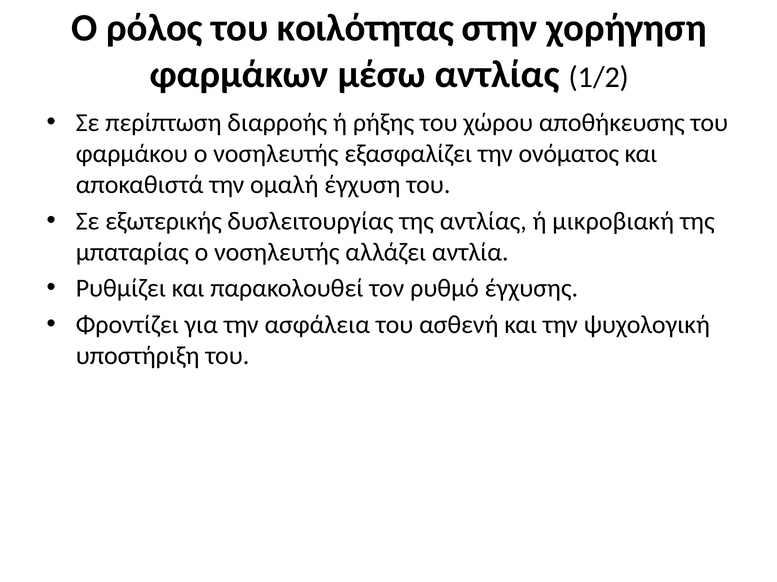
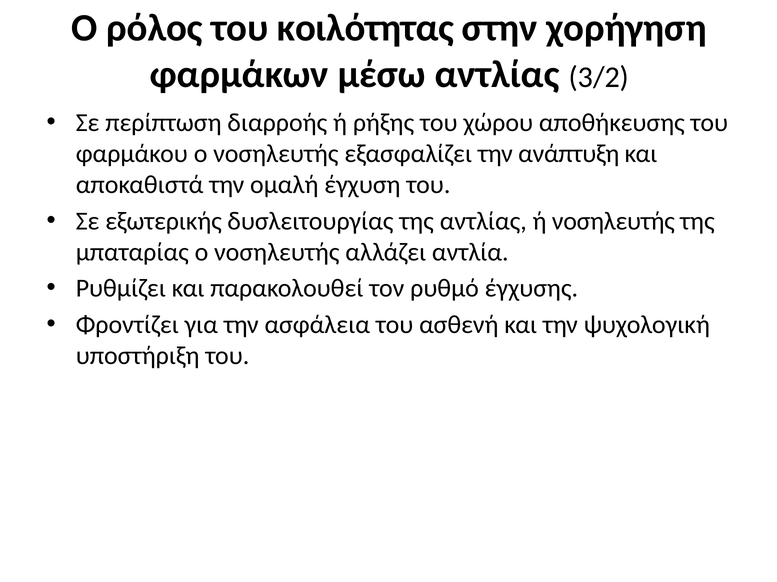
1/2: 1/2 -> 3/2
ονόματος: ονόματος -> ανάπτυξη
ή μικροβιακή: μικροβιακή -> νοσηλευτής
